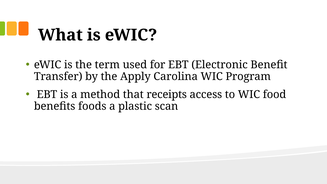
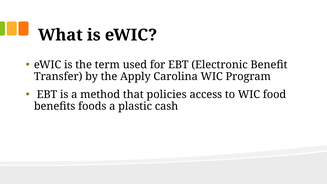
receipts: receipts -> policies
scan: scan -> cash
